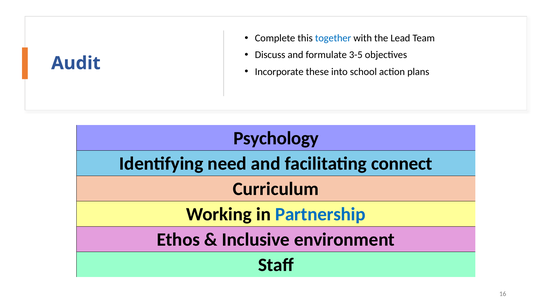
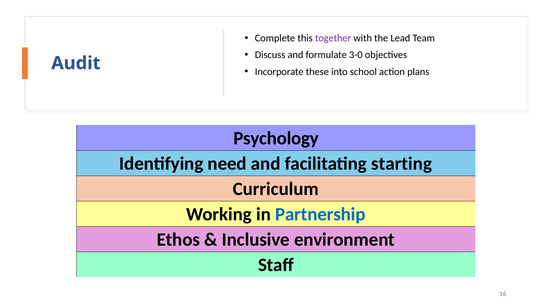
together colour: blue -> purple
3-5: 3-5 -> 3-0
connect: connect -> starting
